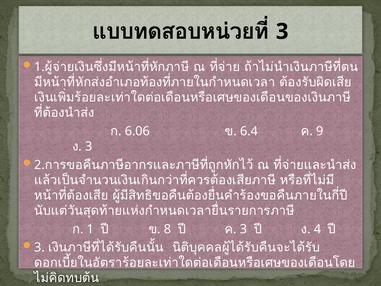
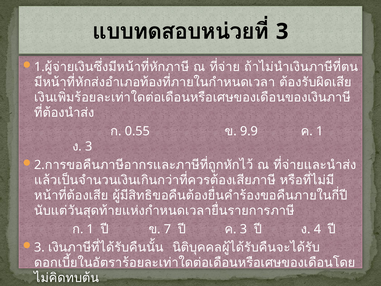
6.06: 6.06 -> 0.55
6.4: 6.4 -> 9.9
9 at (320, 131): 9 -> 1
8: 8 -> 7
